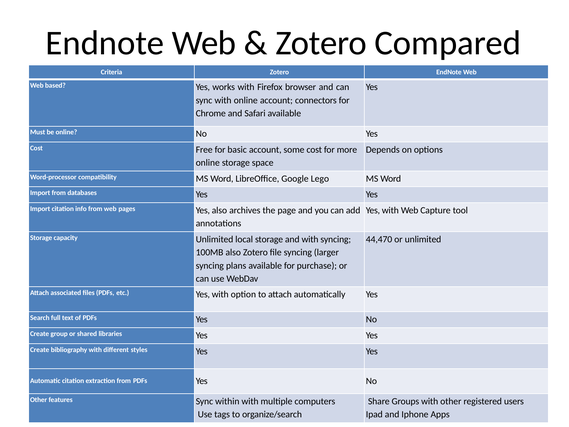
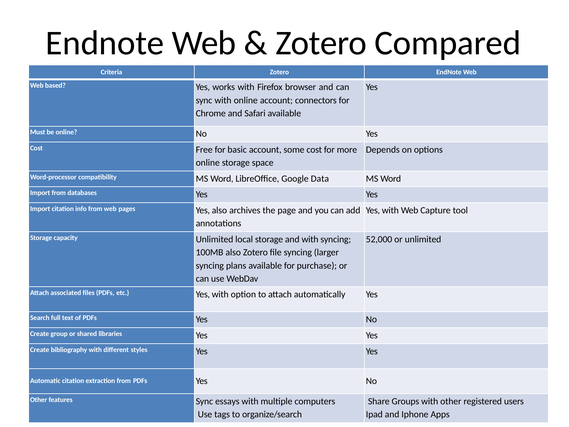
Lego: Lego -> Data
44,470: 44,470 -> 52,000
within: within -> essays
